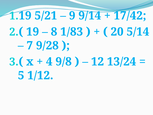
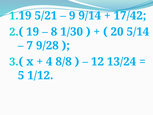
1/83: 1/83 -> 1/30
9/8: 9/8 -> 8/8
